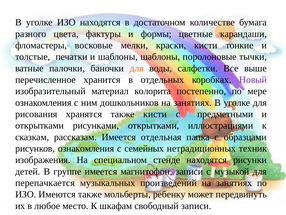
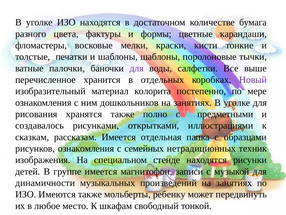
для at (137, 68) colour: orange -> purple
также кисти: кисти -> полно
открытками at (40, 125): открытками -> создавалось
перепачкается: перепачкается -> динамичности
свободный записи: записи -> тонкой
